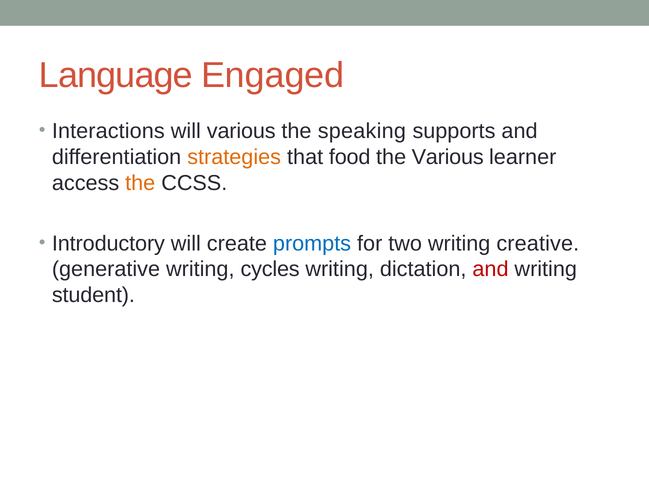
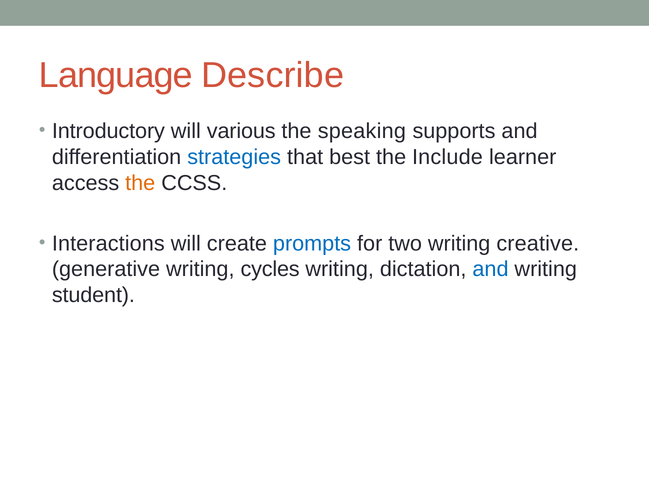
Engaged: Engaged -> Describe
Interactions: Interactions -> Introductory
strategies colour: orange -> blue
food: food -> best
the Various: Various -> Include
Introductory: Introductory -> Interactions
and at (490, 270) colour: red -> blue
